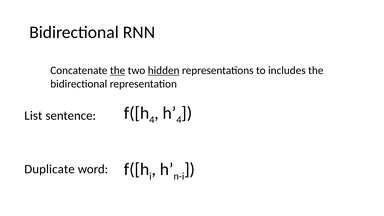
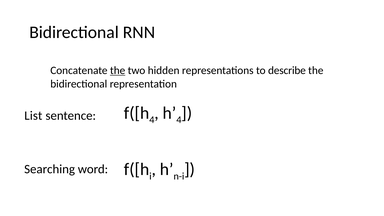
hidden underline: present -> none
includes: includes -> describe
Duplicate: Duplicate -> Searching
